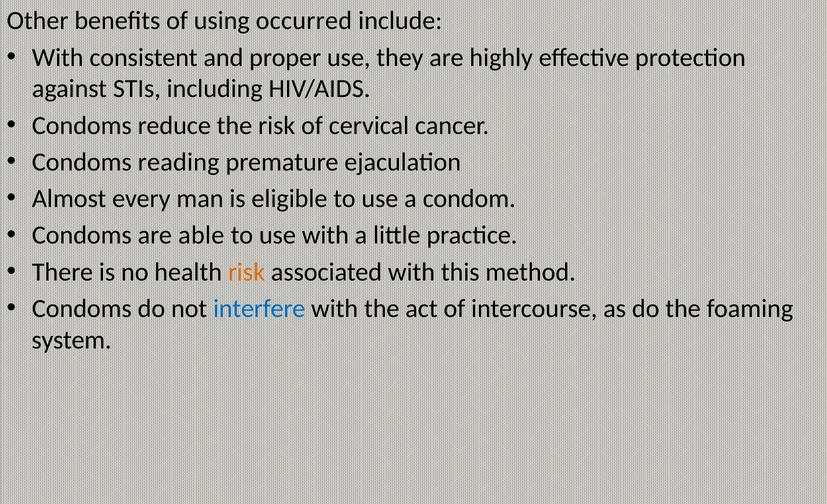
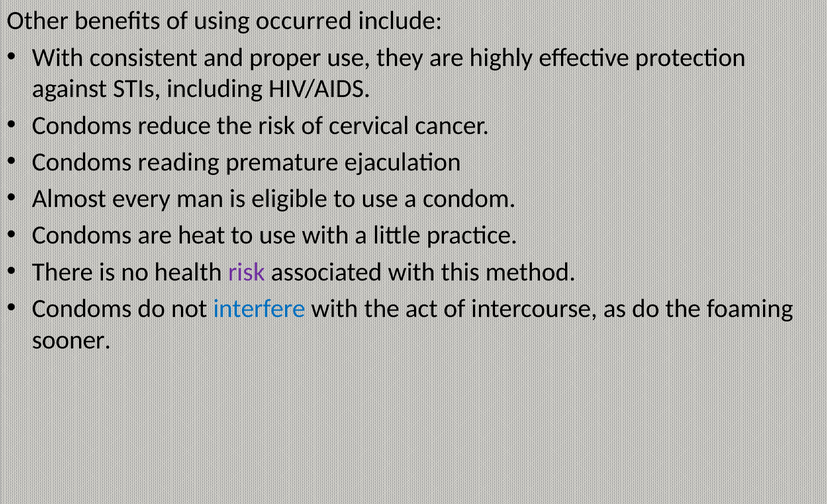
able: able -> heat
risk at (246, 272) colour: orange -> purple
system: system -> sooner
